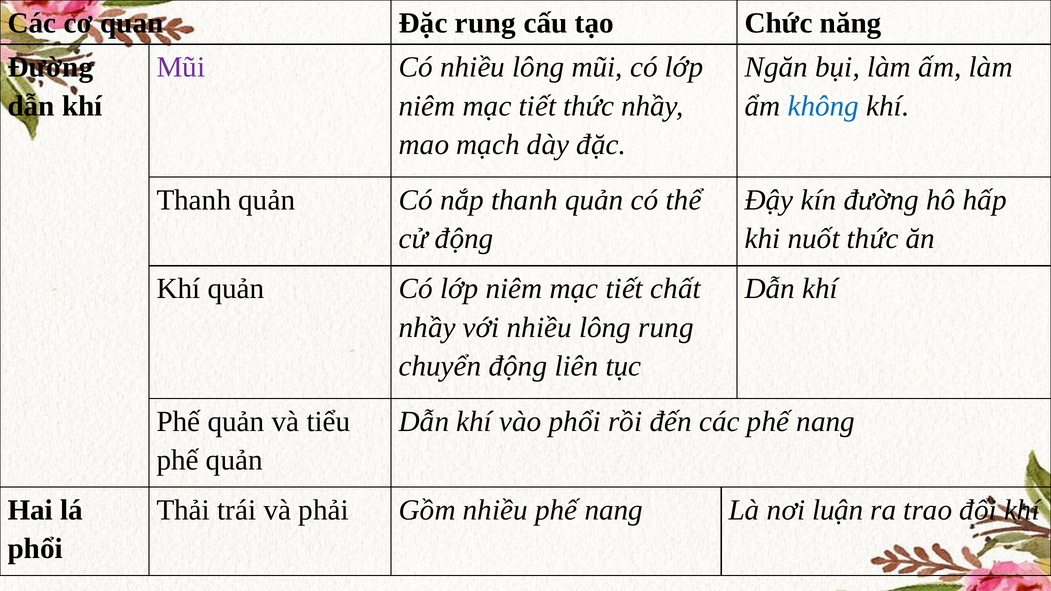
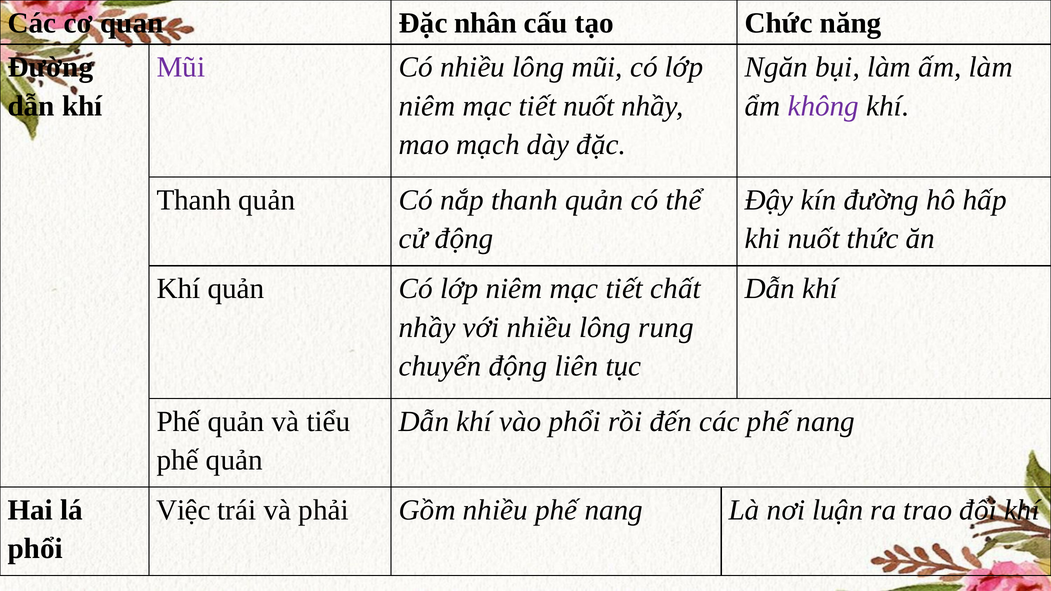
Đặc rung: rung -> nhân
tiết thức: thức -> nuốt
không colour: blue -> purple
Thải: Thải -> Việc
